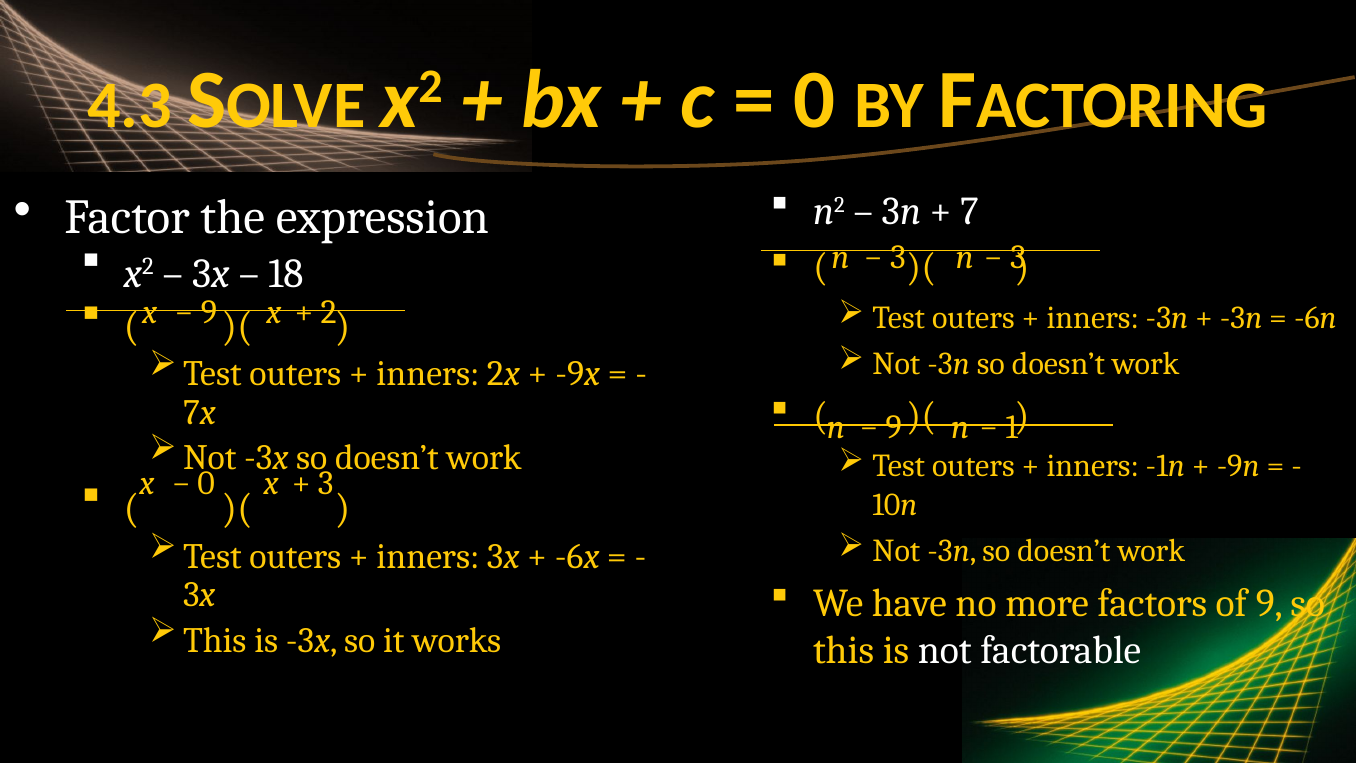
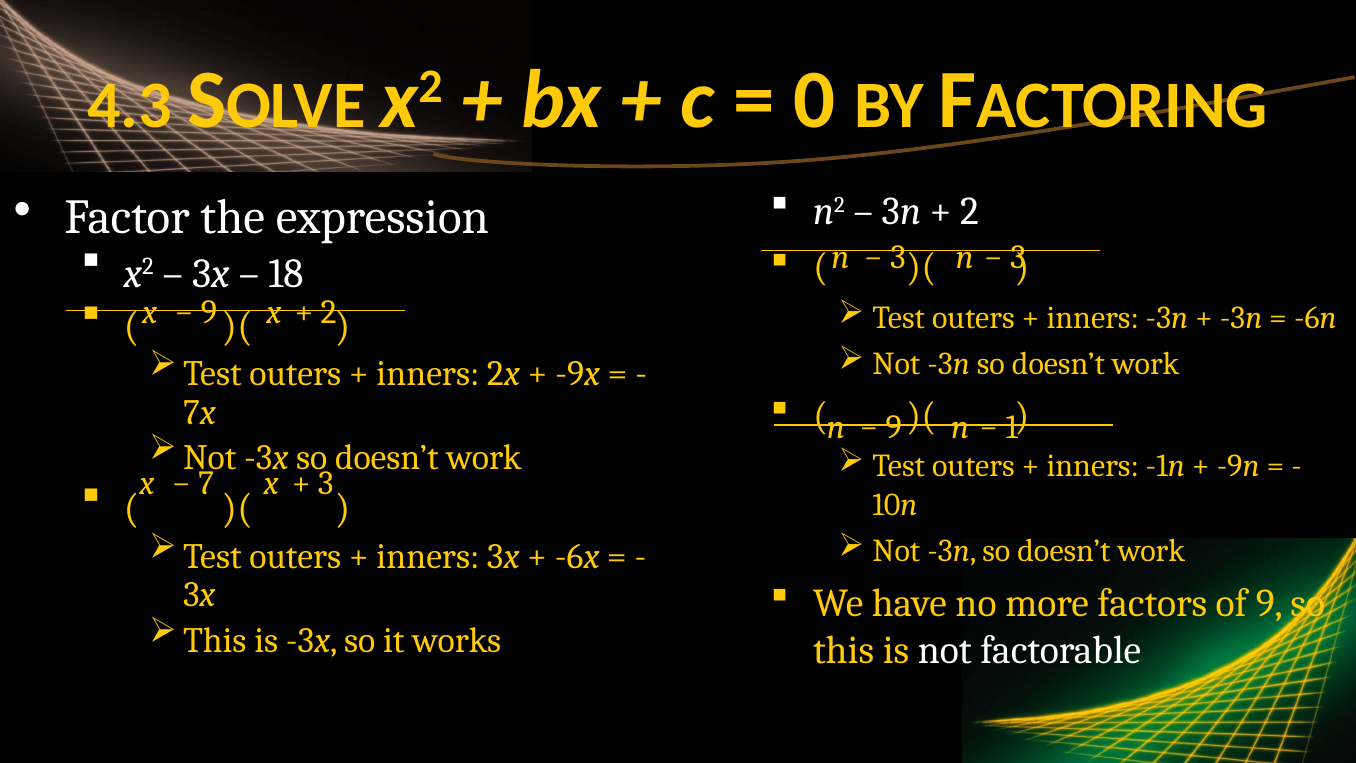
7 at (969, 211): 7 -> 2
0 at (206, 483): 0 -> 7
